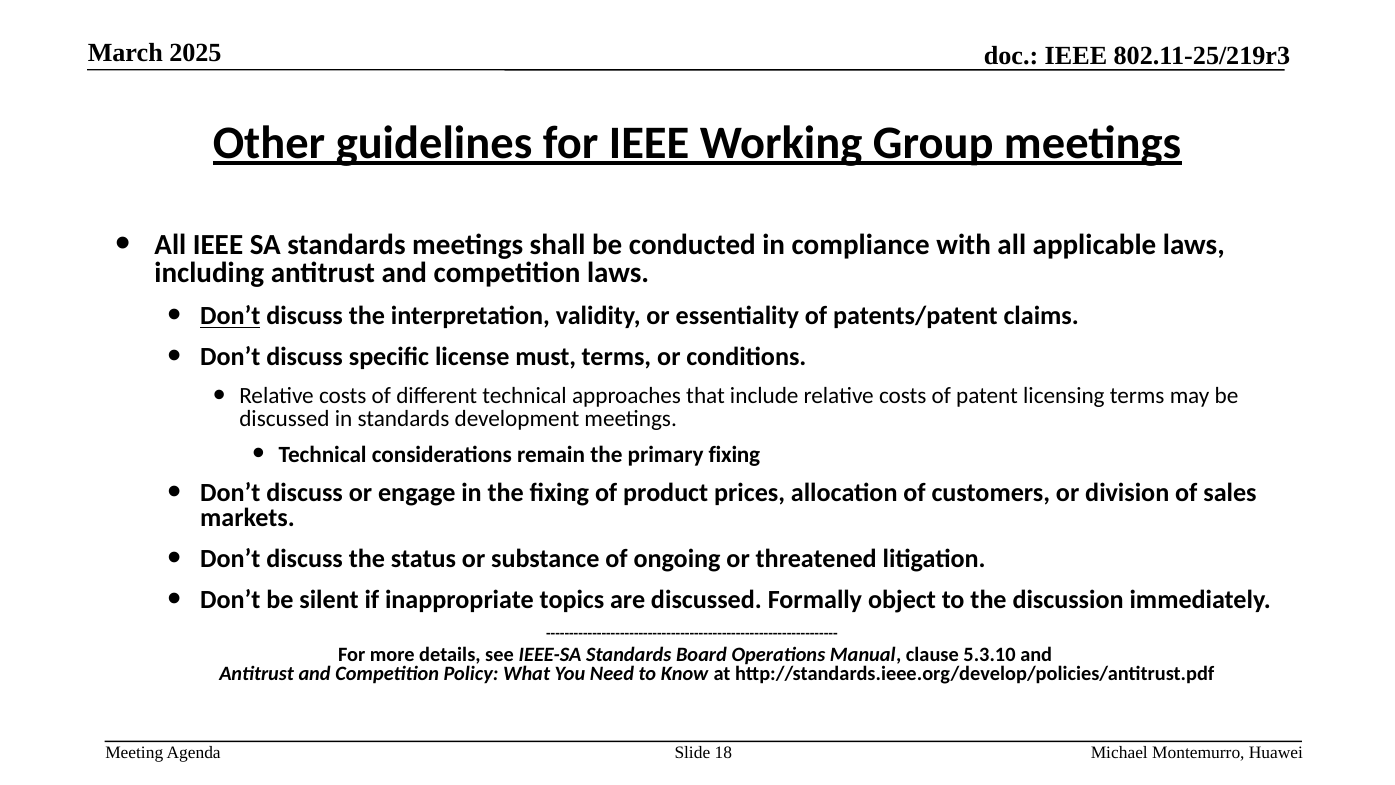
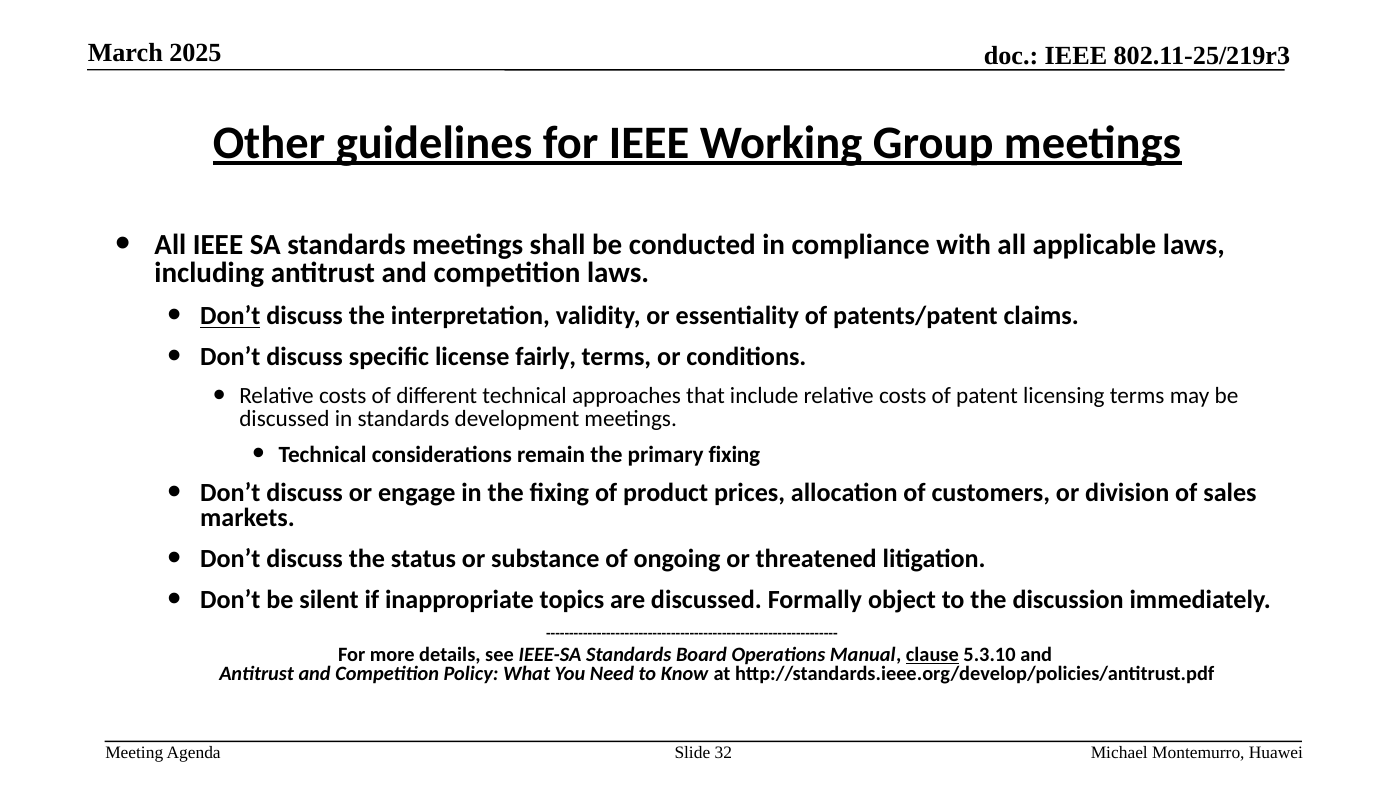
must: must -> fairly
clause underline: none -> present
18: 18 -> 32
